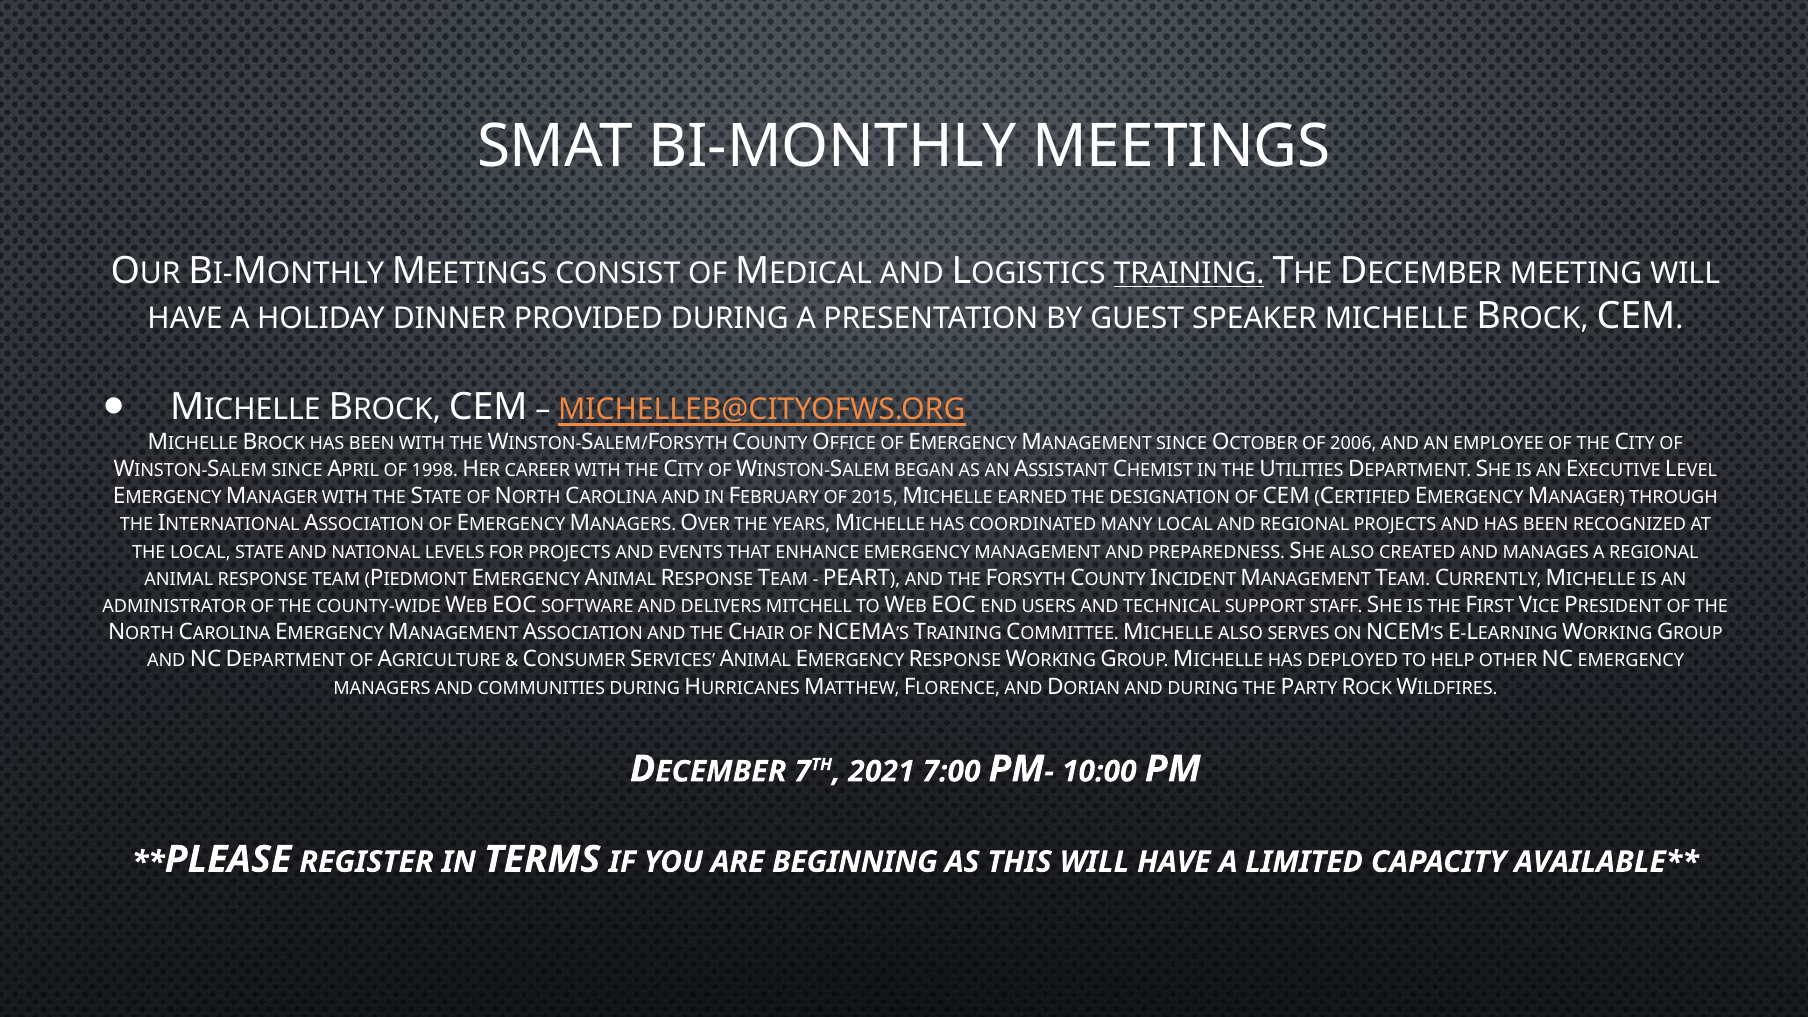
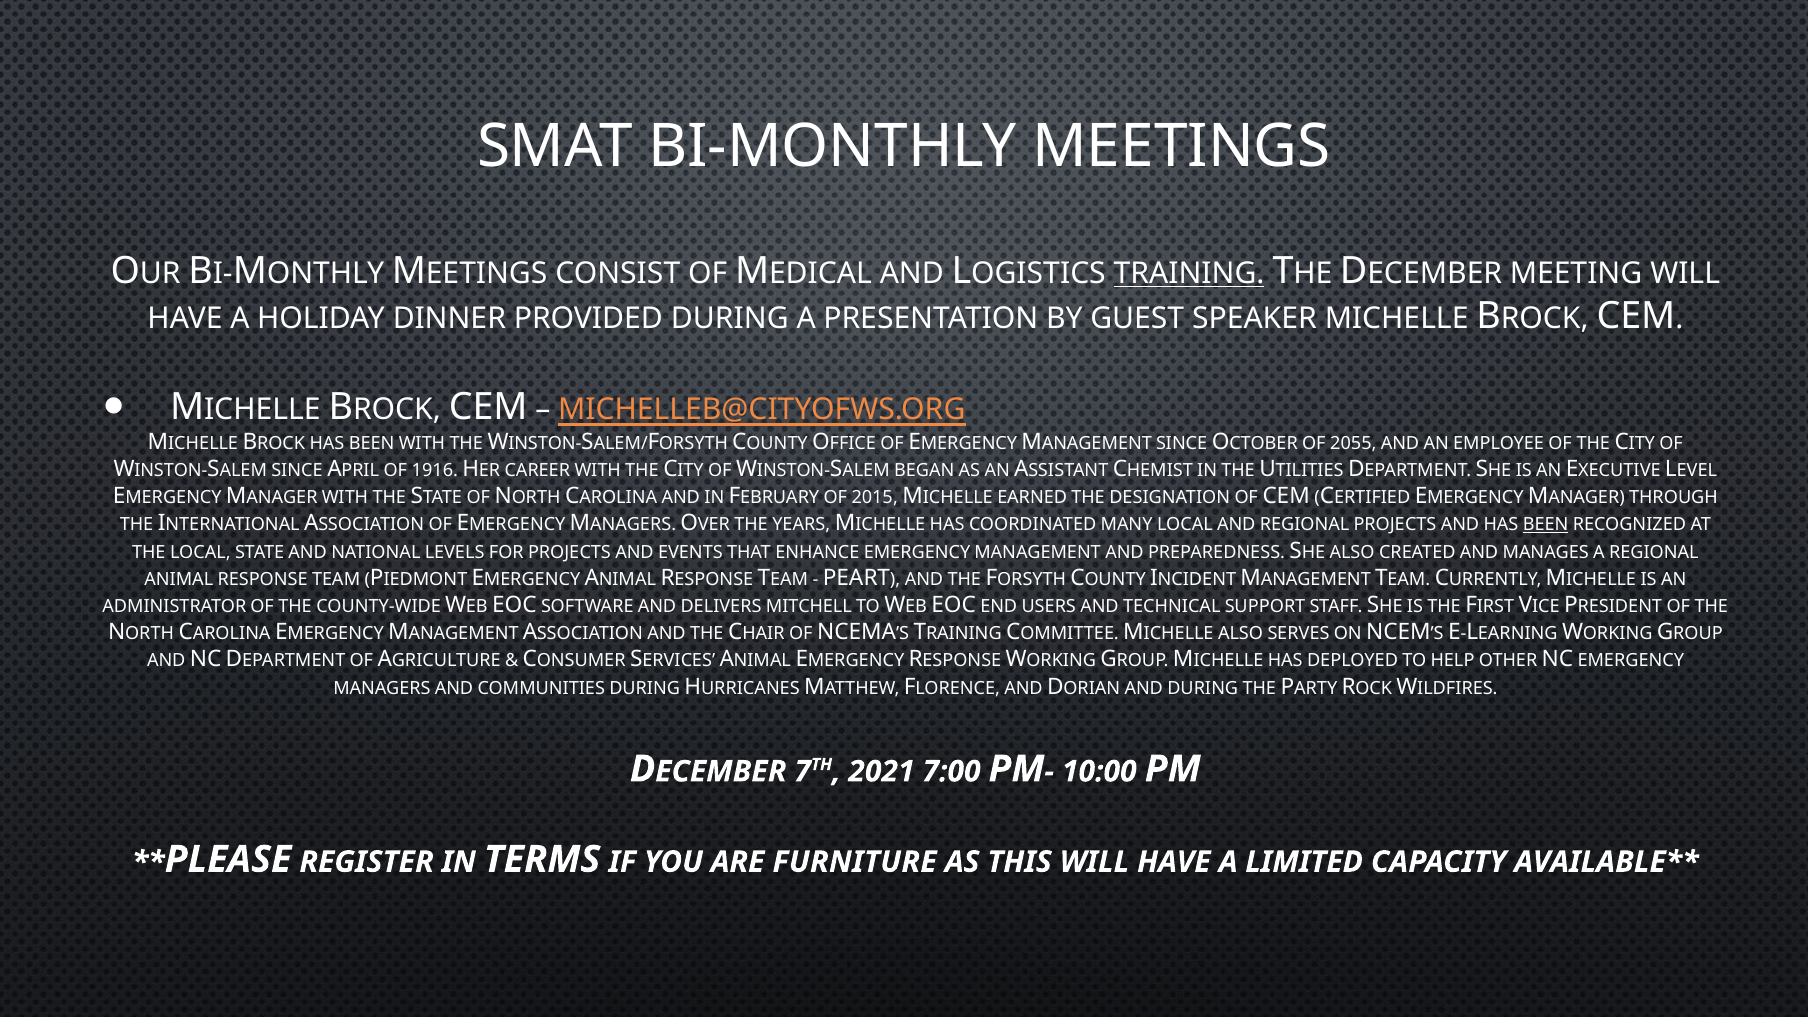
2006: 2006 -> 2055
1998: 1998 -> 1916
BEEN at (1546, 525) underline: none -> present
BEGINNING: BEGINNING -> FURNITURE
